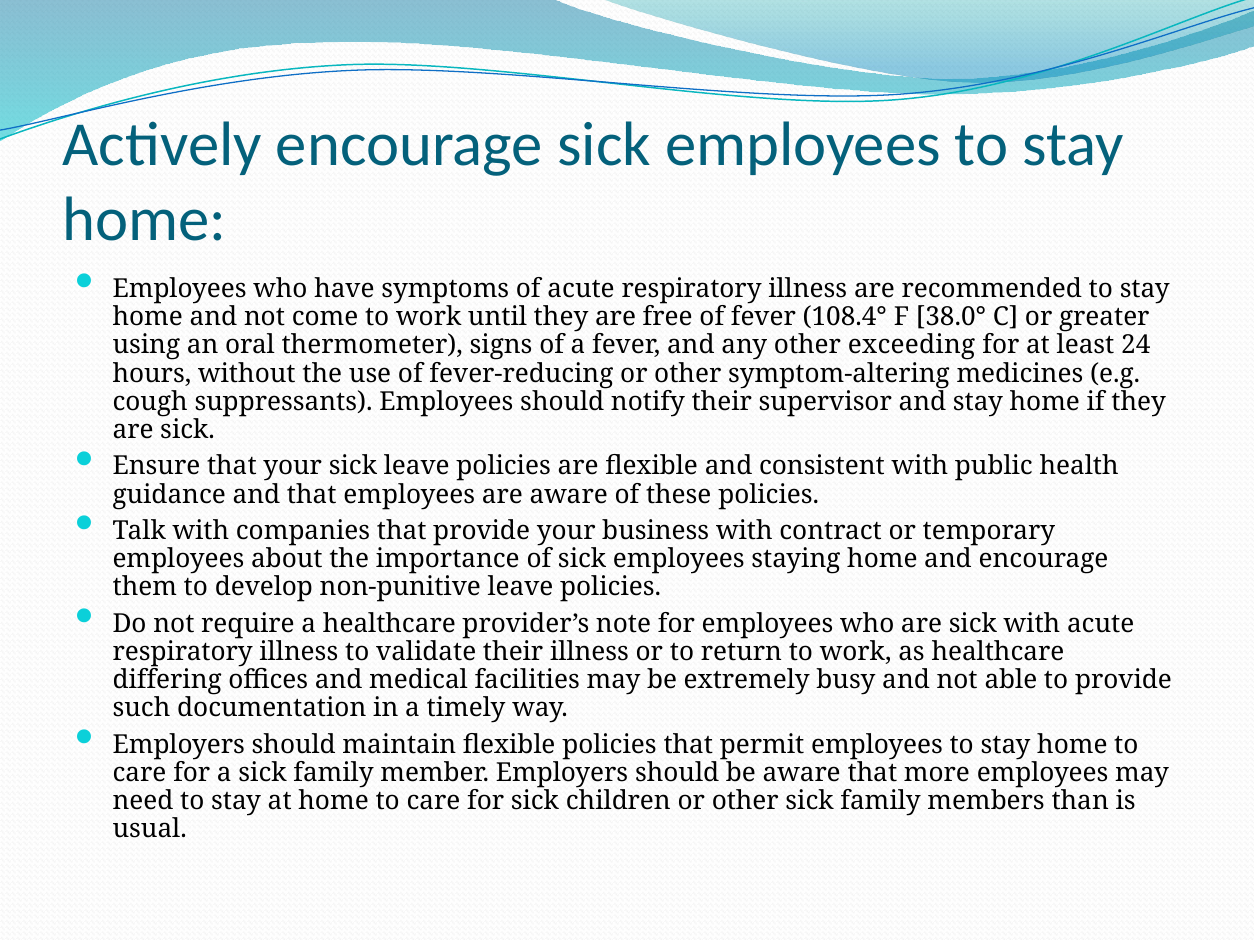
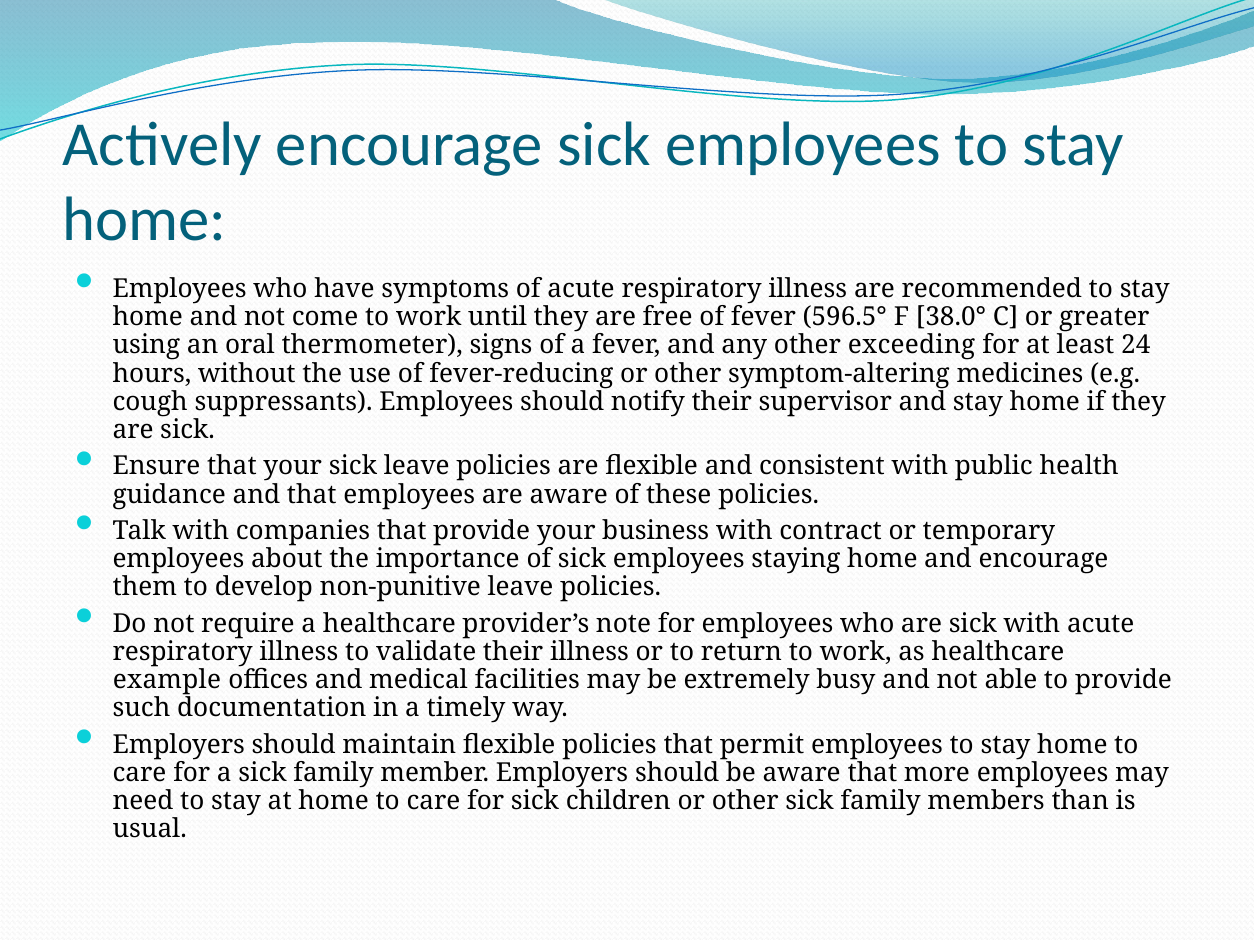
108.4°: 108.4° -> 596.5°
differing: differing -> example
